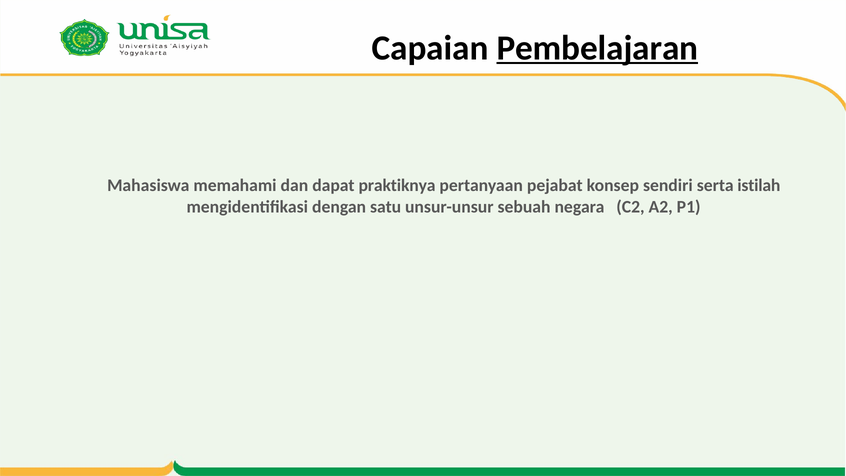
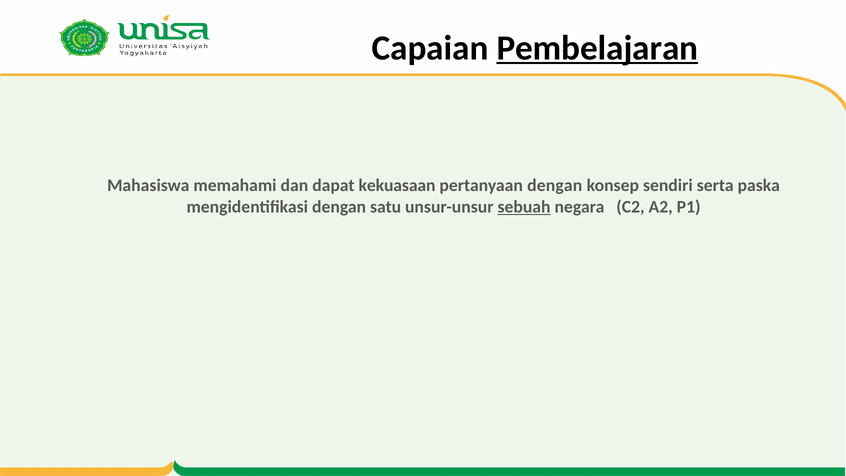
praktiknya: praktiknya -> kekuasaan
pertanyaan pejabat: pejabat -> dengan
istilah: istilah -> paska
sebuah underline: none -> present
